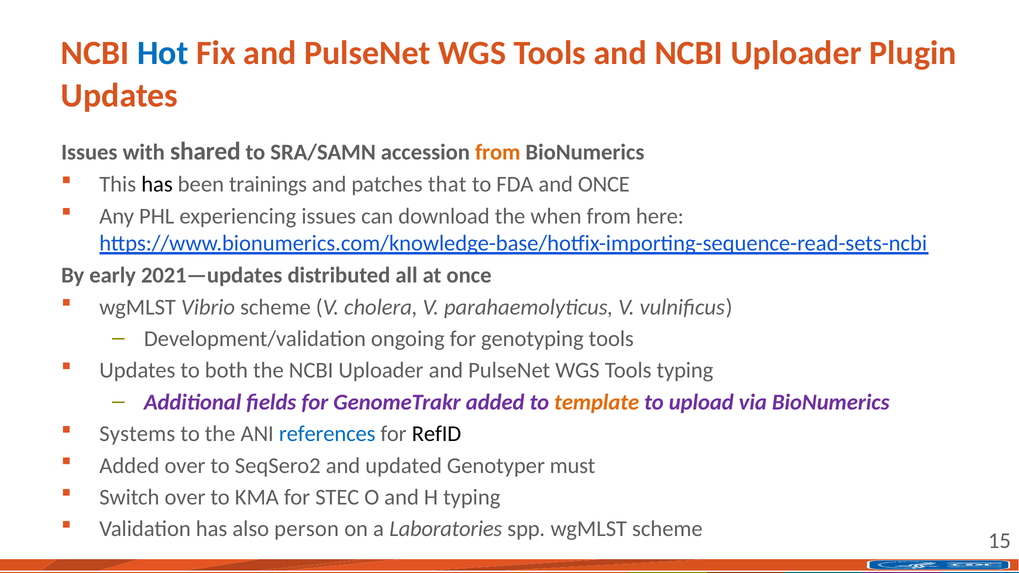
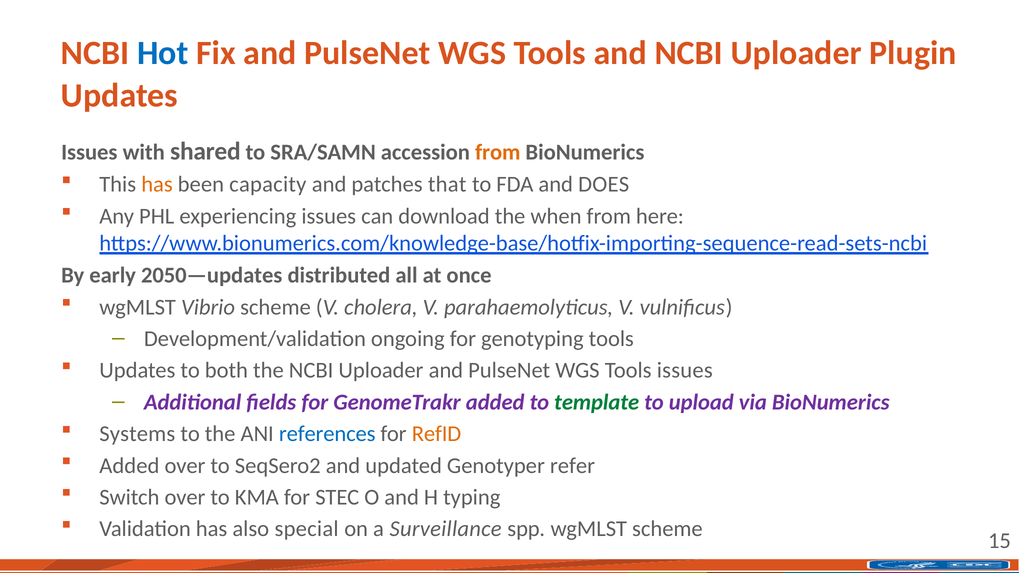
has at (157, 184) colour: black -> orange
trainings: trainings -> capacity
and ONCE: ONCE -> DOES
2021—updates: 2021—updates -> 2050—updates
Tools typing: typing -> issues
template colour: orange -> green
RefID colour: black -> orange
must: must -> refer
person: person -> special
Laboratories: Laboratories -> Surveillance
